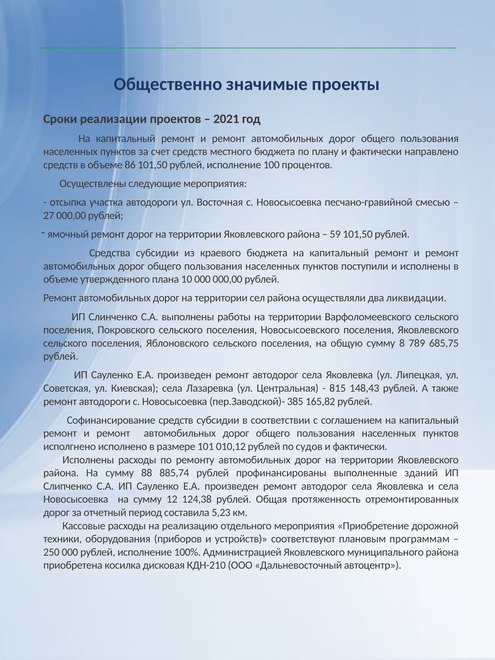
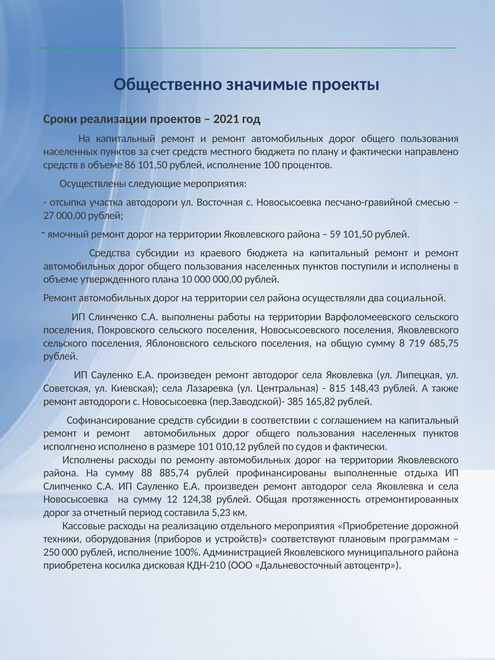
ликвидации: ликвидации -> социальной
789: 789 -> 719
зданий: зданий -> отдыха
